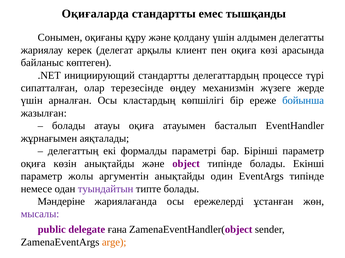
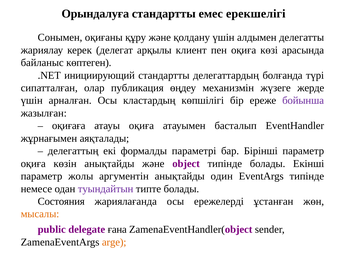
Оқиғаларда: Оқиғаларда -> Орындалуға
тышқанды: тышқанды -> ерекшелігі
процессе: процессе -> болғанда
терезесінде: терезесінде -> публикация
бойынша colour: blue -> purple
болады at (69, 126): болады -> оқиғаға
Мәндеріне: Мәндеріне -> Состояния
мысалы colour: purple -> orange
